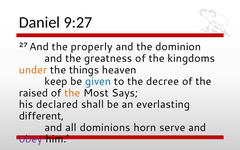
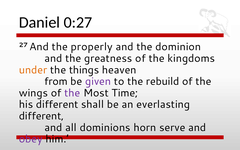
9:27: 9:27 -> 0:27
keep: keep -> from
given colour: blue -> purple
decree: decree -> rebuild
raised: raised -> wings
the at (72, 93) colour: orange -> purple
Says: Says -> Time
his declared: declared -> different
